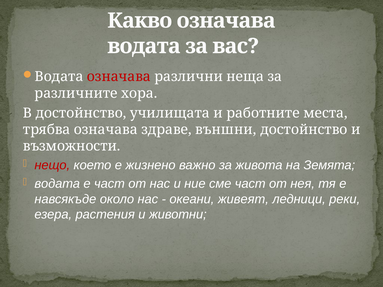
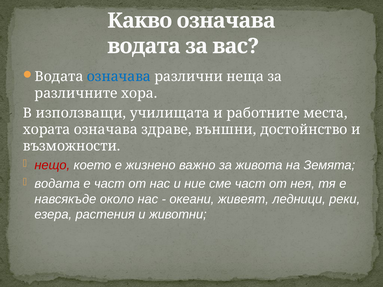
означава at (119, 77) colour: red -> blue
В достойнство: достойнство -> използващи
трябва: трябва -> хората
